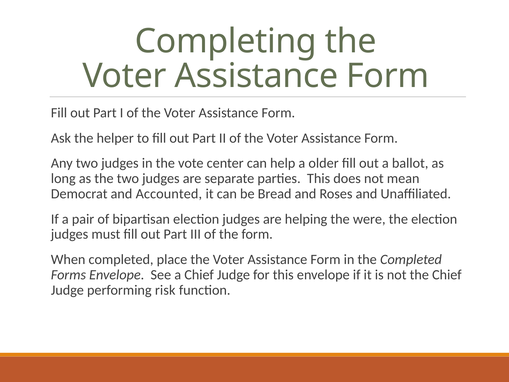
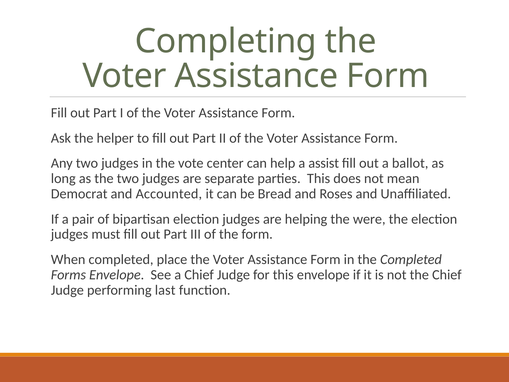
older: older -> assist
risk: risk -> last
